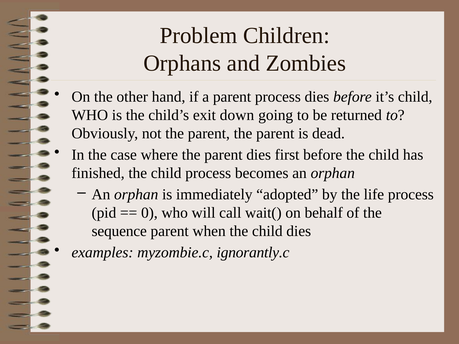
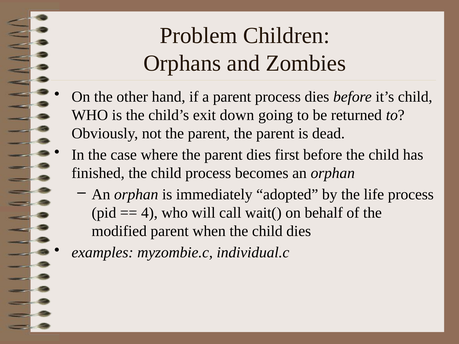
0: 0 -> 4
sequence: sequence -> modified
ignorantly.c: ignorantly.c -> individual.c
